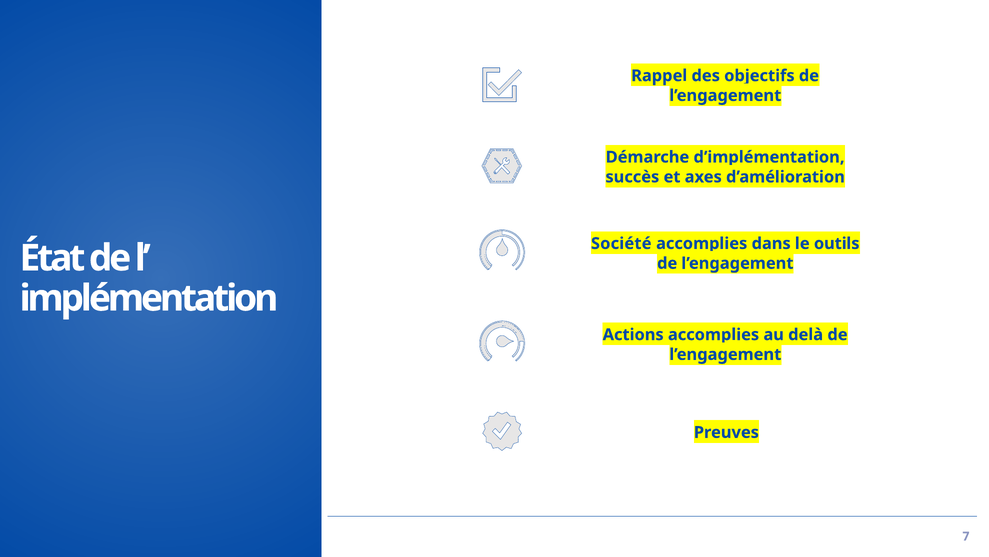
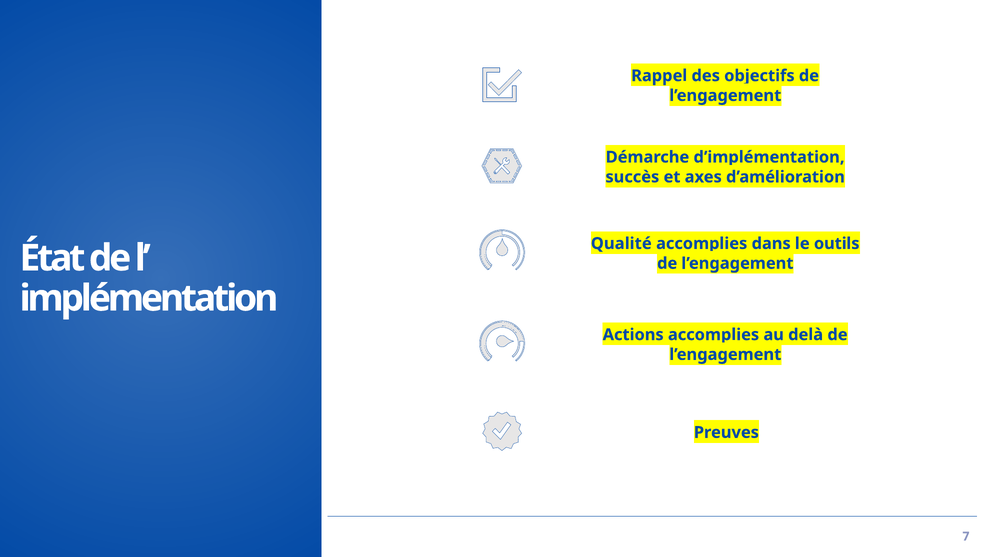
Société: Société -> Qualité
